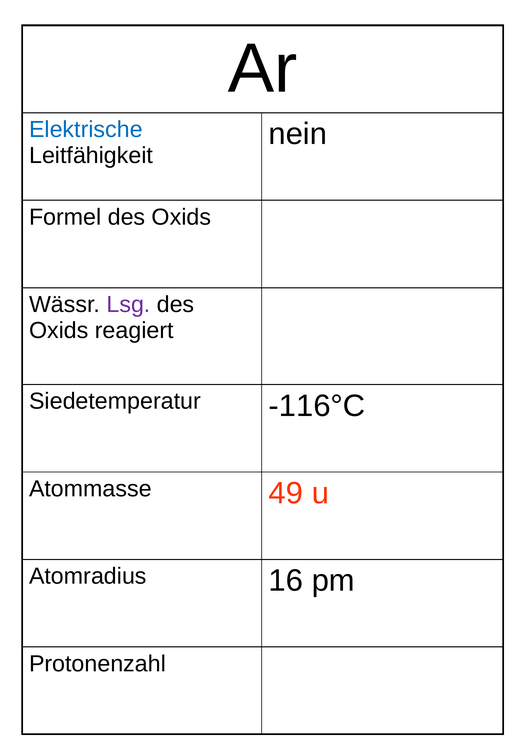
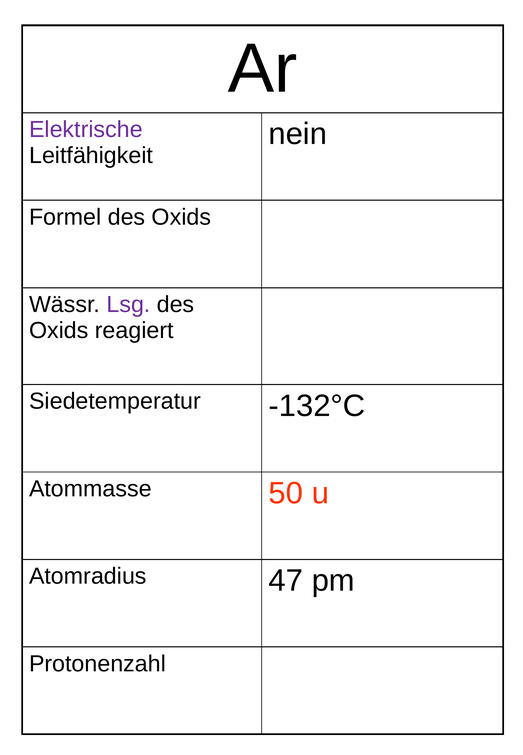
Elektrische colour: blue -> purple
-116°C: -116°C -> -132°C
49: 49 -> 50
16: 16 -> 47
